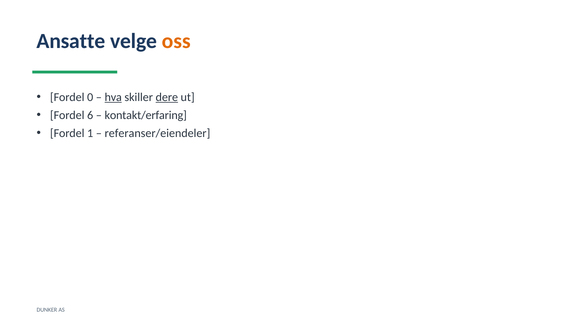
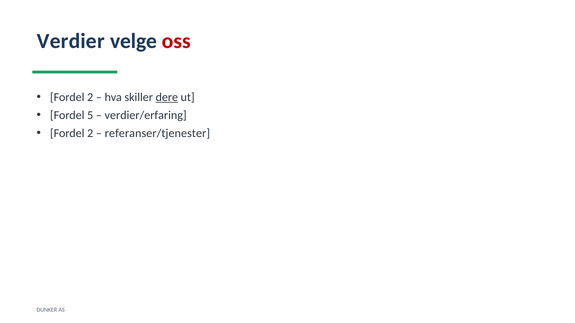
Ansatte: Ansatte -> Verdier
oss colour: orange -> red
0 at (90, 97): 0 -> 2
hva underline: present -> none
6: 6 -> 5
kontakt/erfaring: kontakt/erfaring -> verdier/erfaring
1 at (90, 133): 1 -> 2
referanser/eiendeler: referanser/eiendeler -> referanser/tjenester
